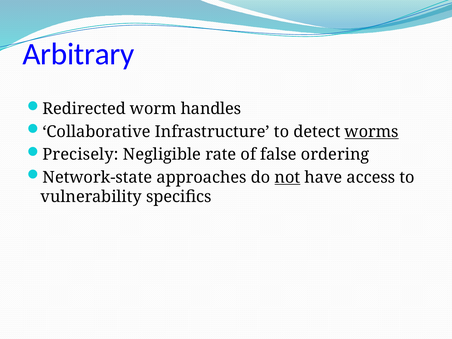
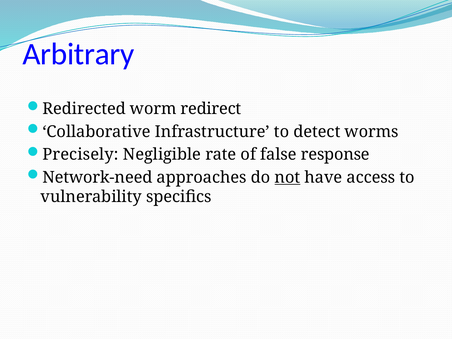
handles: handles -> redirect
worms underline: present -> none
ordering: ordering -> response
Network-state: Network-state -> Network-need
